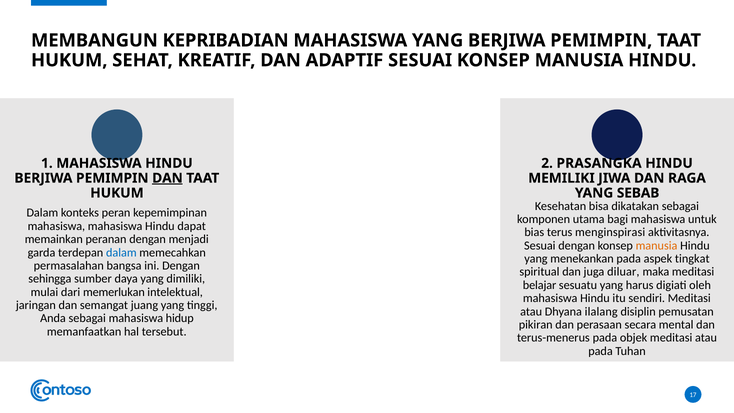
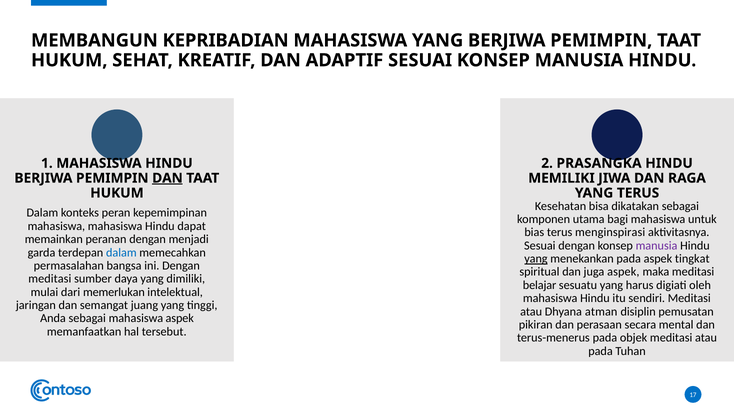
YANG SEBAB: SEBAB -> TERUS
manusia at (657, 245) colour: orange -> purple
yang at (536, 259) underline: none -> present
juga diluar: diluar -> aspek
sehingga at (50, 279): sehingga -> meditasi
ilalang: ilalang -> atman
mahasiswa hidup: hidup -> aspek
